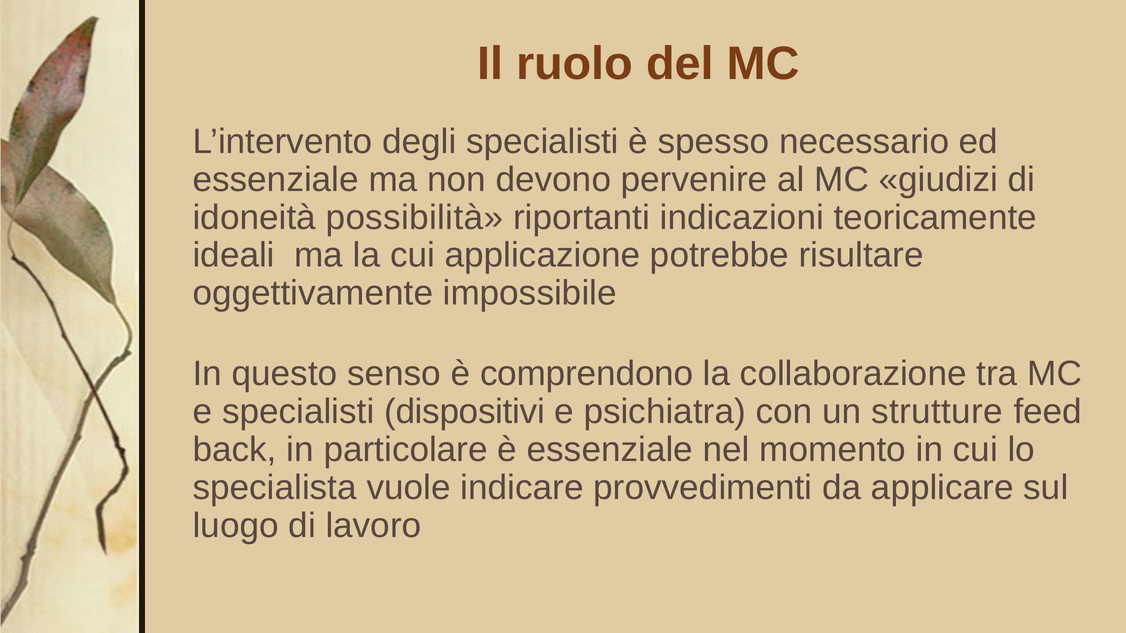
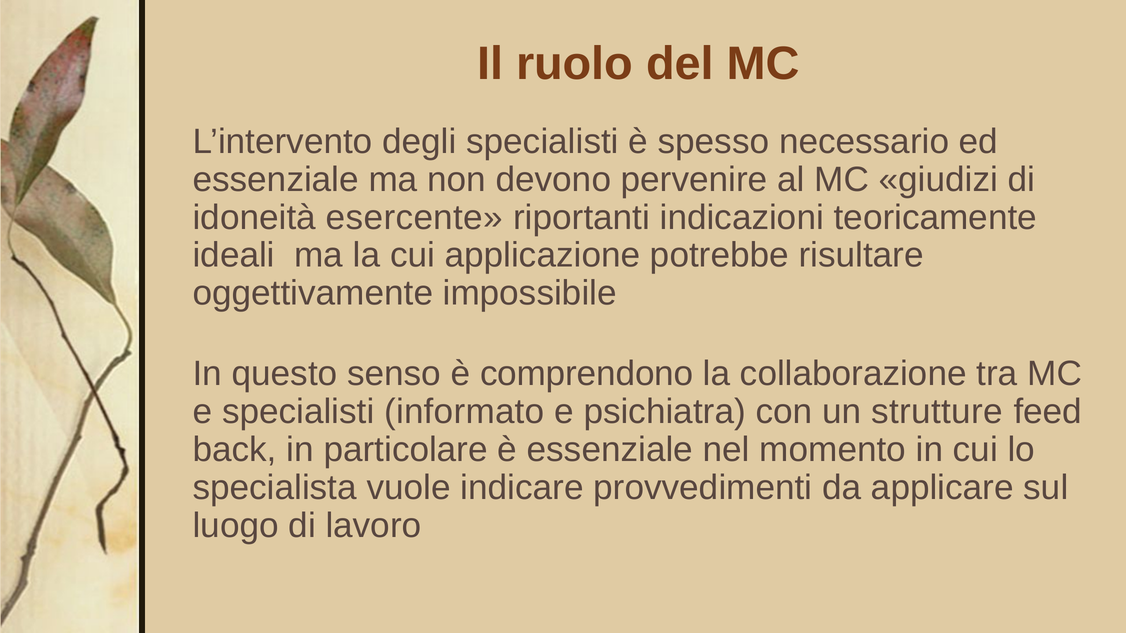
possibilità: possibilità -> esercente
dispositivi: dispositivi -> informato
